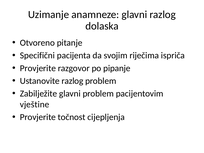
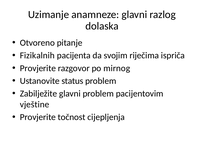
Specifični: Specifični -> Fizikalnih
pipanje: pipanje -> mirnog
Ustanovite razlog: razlog -> status
